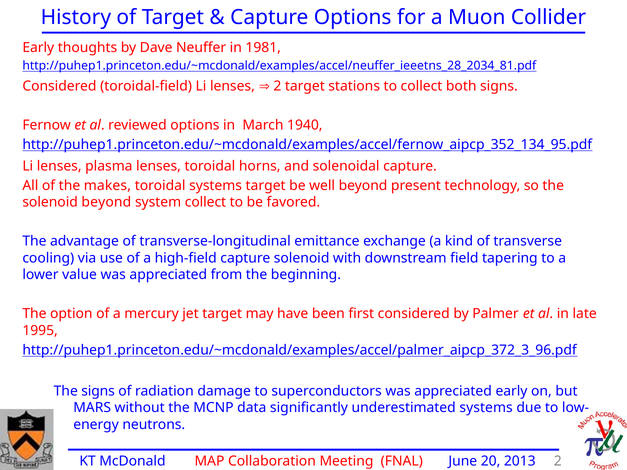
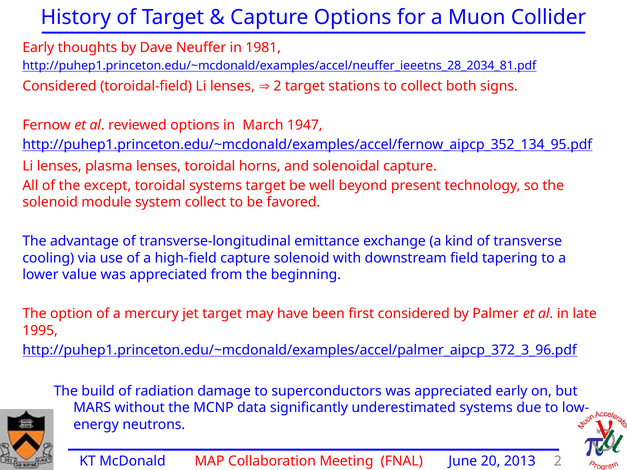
1940: 1940 -> 1947
makes: makes -> except
solenoid beyond: beyond -> module
The signs: signs -> build
